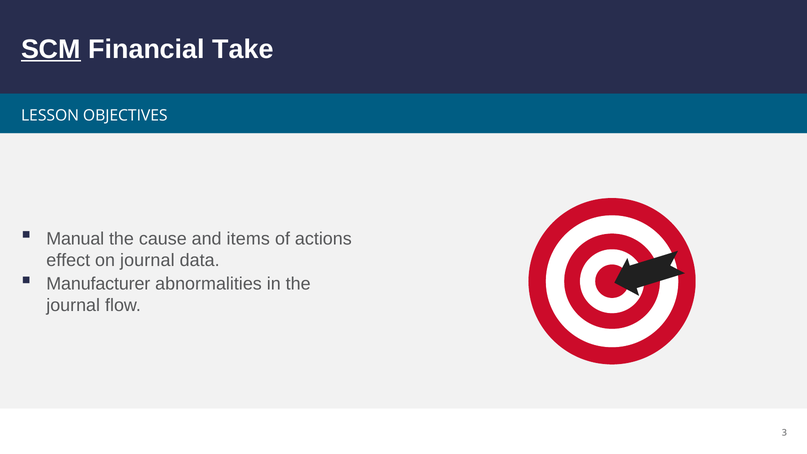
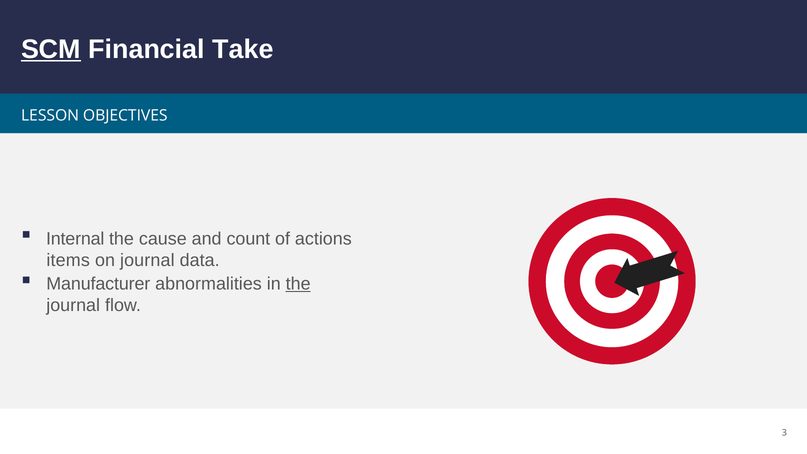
Manual: Manual -> Internal
items: items -> count
effect: effect -> items
the at (298, 284) underline: none -> present
